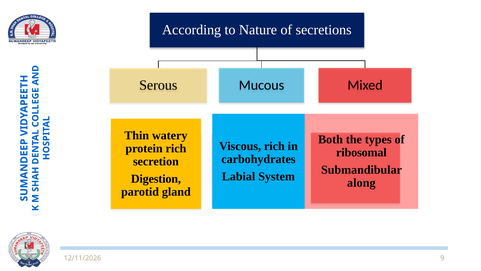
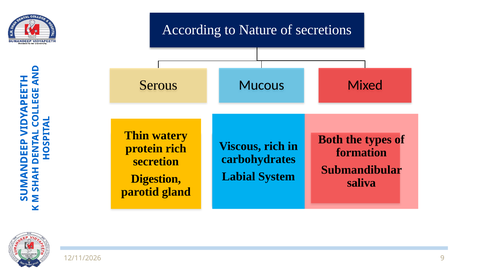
ribosomal: ribosomal -> formation
along: along -> saliva
